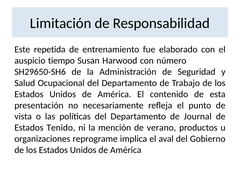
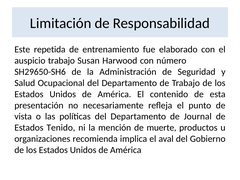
auspicio tiempo: tiempo -> trabajo
verano: verano -> muerte
reprograme: reprograme -> recomienda
